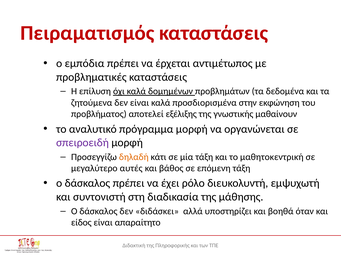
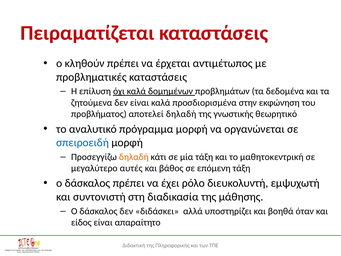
Πειραματισμός: Πειραματισμός -> Πειραματίζεται
εμπόδια: εμπόδια -> κληθούν
αποτελεί εξέλιξης: εξέλιξης -> δηλαδή
μαθαίνουν: μαθαίνουν -> θεωρητικό
σπειροειδή colour: purple -> blue
